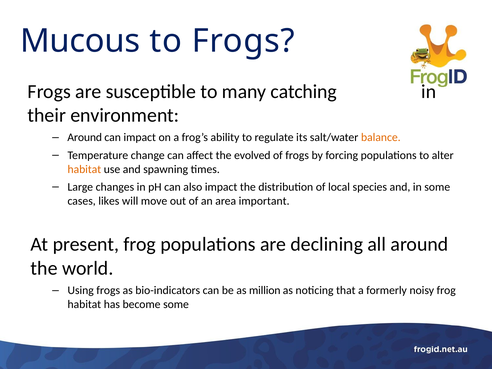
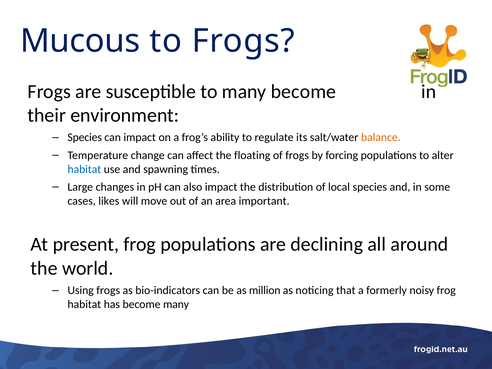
many catching: catching -> become
Around at (85, 137): Around -> Species
evolved: evolved -> floating
habitat at (84, 169) colour: orange -> blue
become some: some -> many
